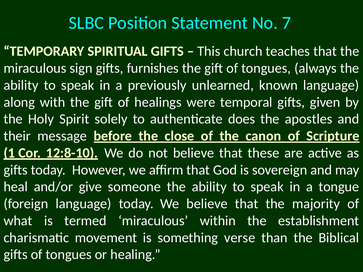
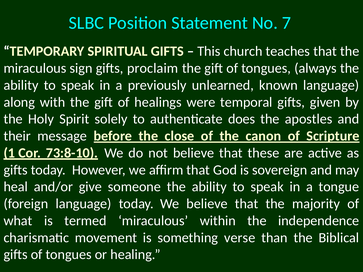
furnishes: furnishes -> proclaim
12:8-10: 12:8-10 -> 73:8-10
establishment: establishment -> independence
